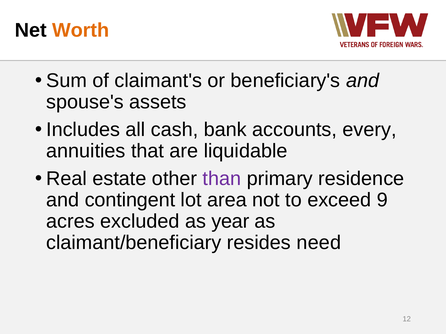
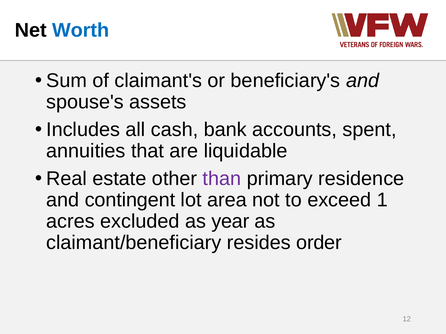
Worth colour: orange -> blue
every: every -> spent
9: 9 -> 1
need: need -> order
